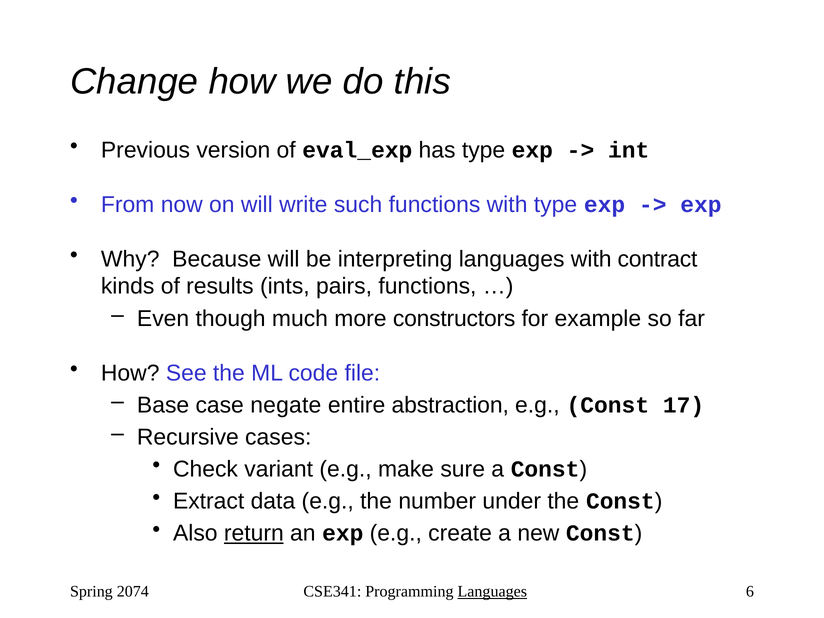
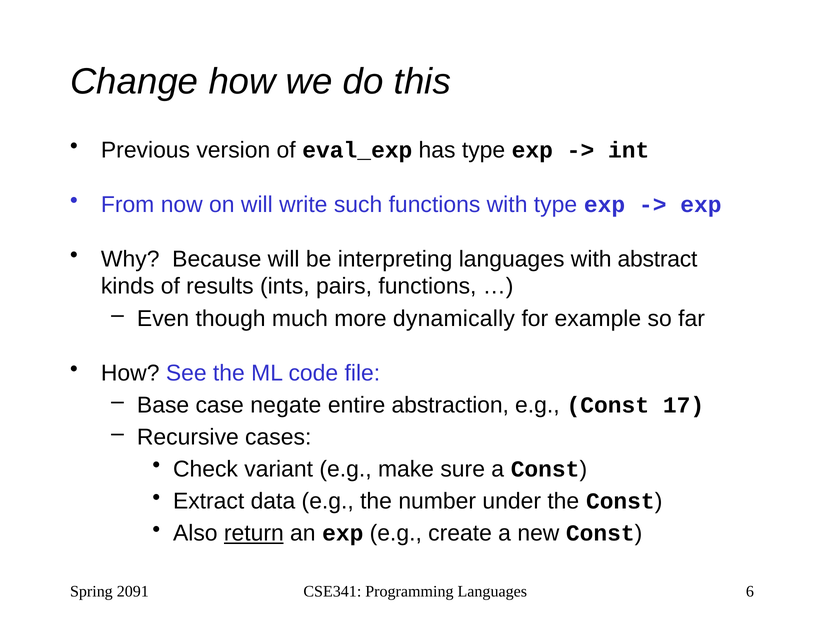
contract: contract -> abstract
constructors: constructors -> dynamically
2074: 2074 -> 2091
Languages at (492, 592) underline: present -> none
